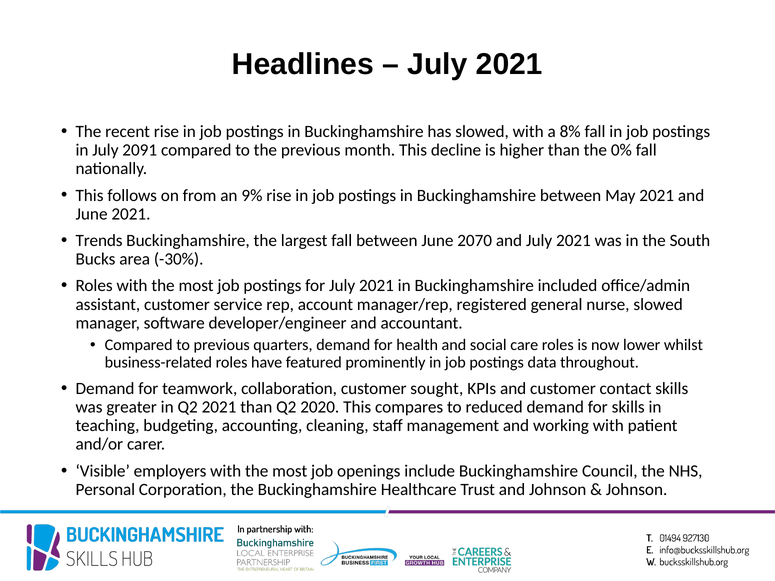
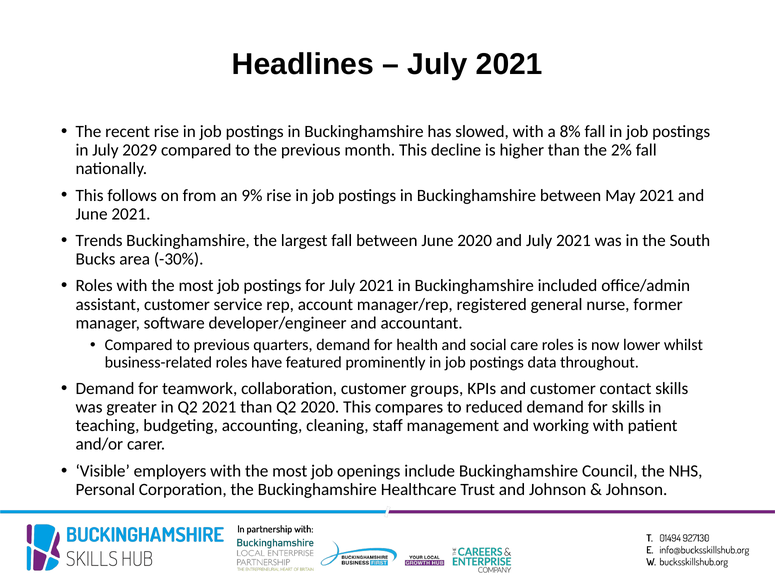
2091: 2091 -> 2029
0%: 0% -> 2%
June 2070: 2070 -> 2020
nurse slowed: slowed -> former
sought: sought -> groups
